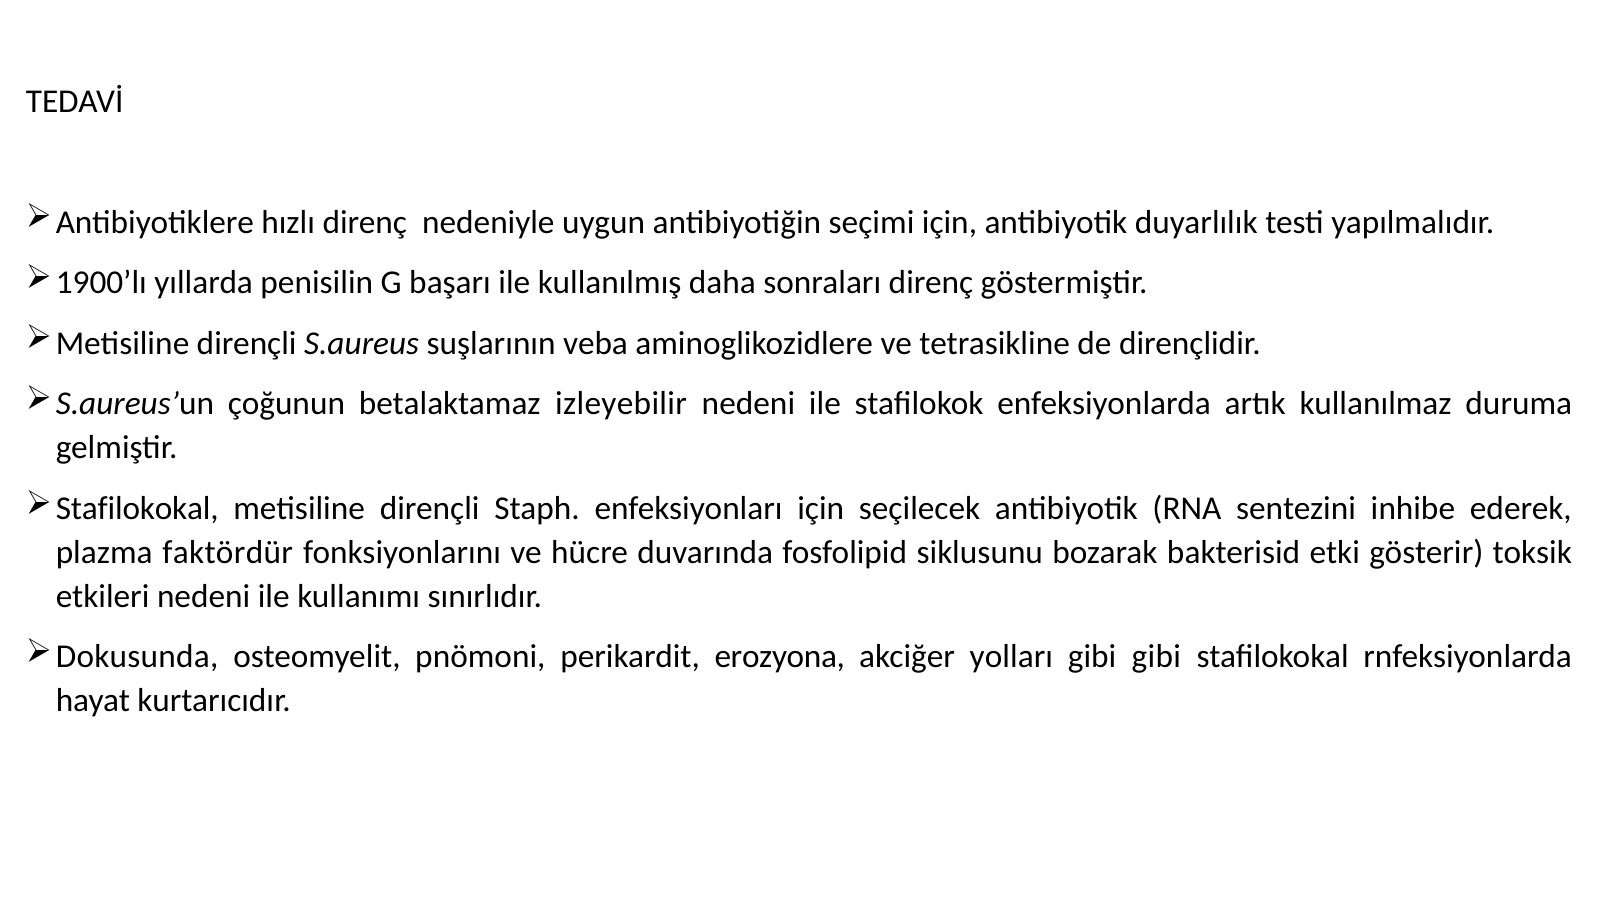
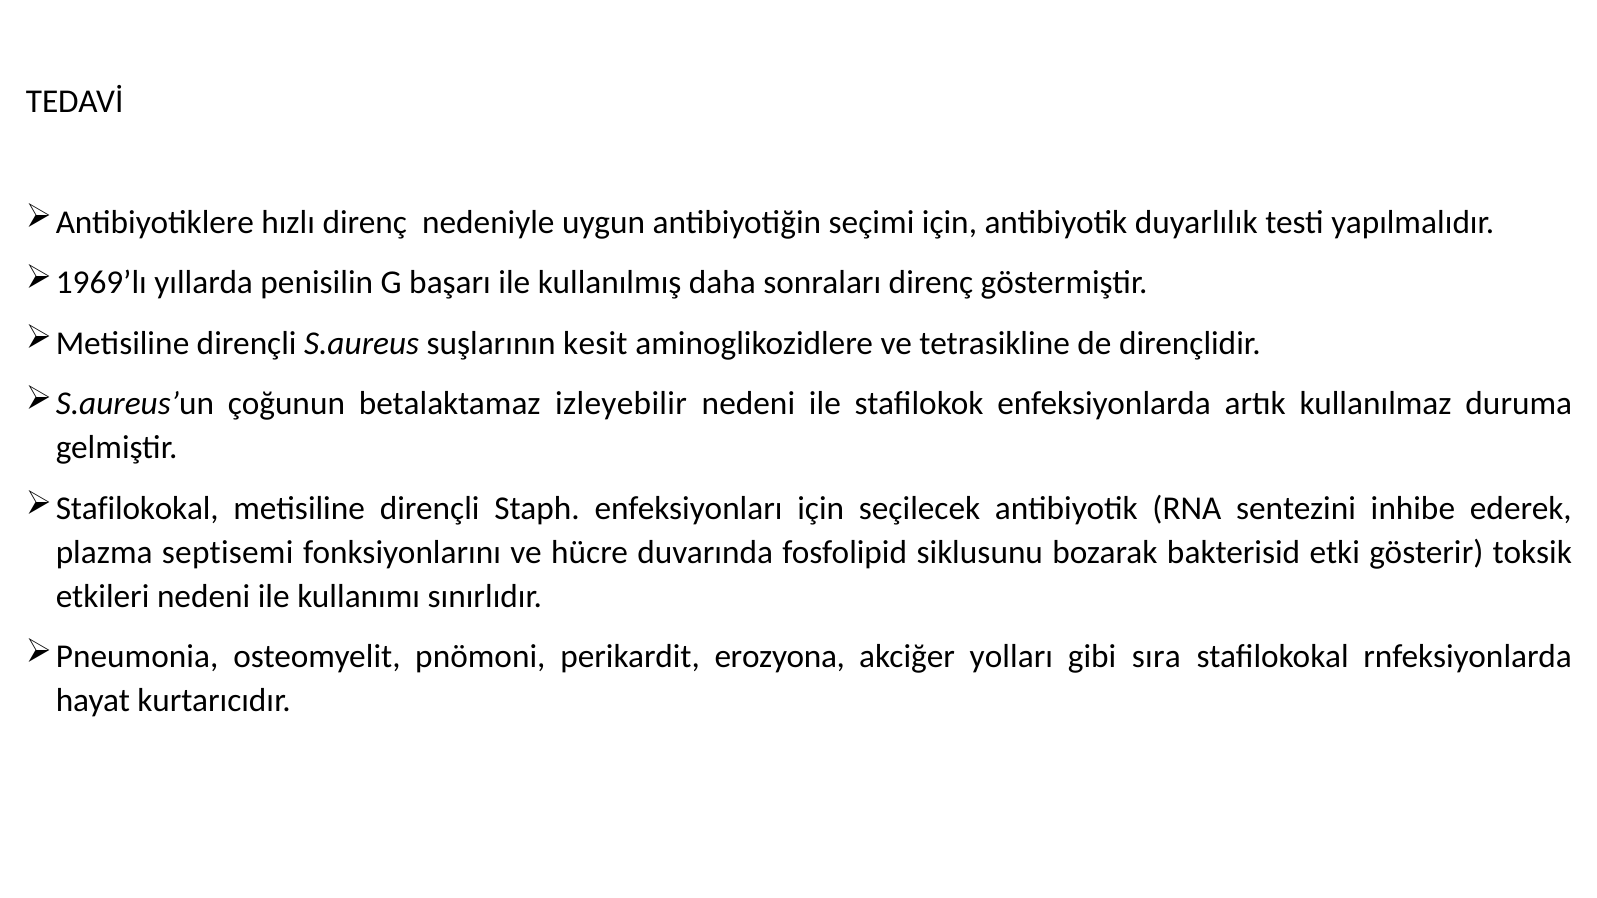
1900’lı: 1900’lı -> 1969’lı
veba: veba -> kesit
faktördür: faktördür -> septisemi
Dokusunda: Dokusunda -> Pneumonia
gibi gibi: gibi -> sıra
